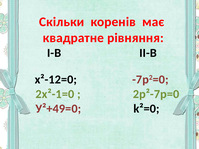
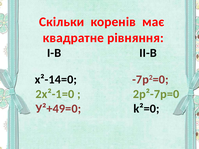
х²-12=0: х²-12=0 -> х²-14=0
